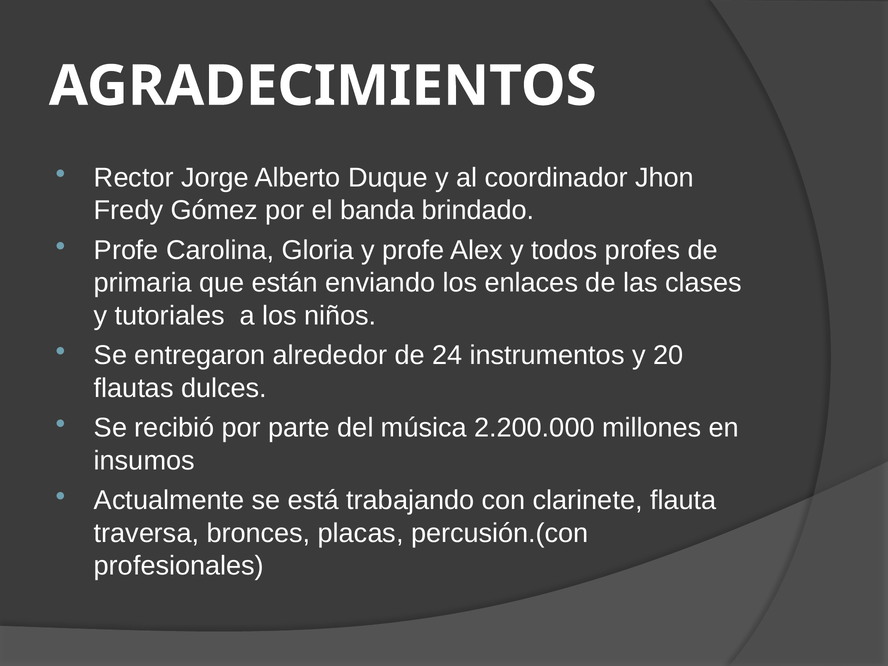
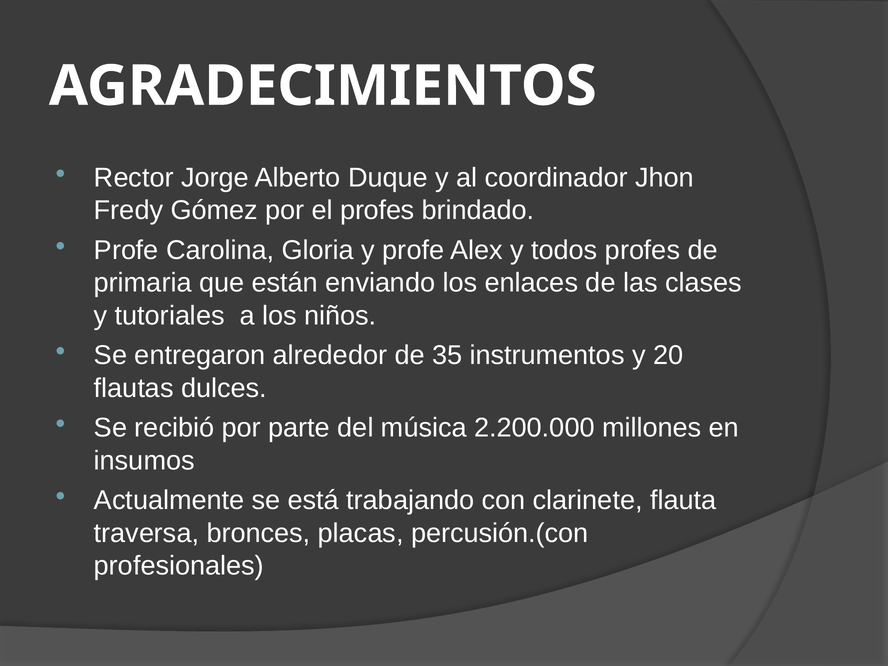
el banda: banda -> profes
24: 24 -> 35
